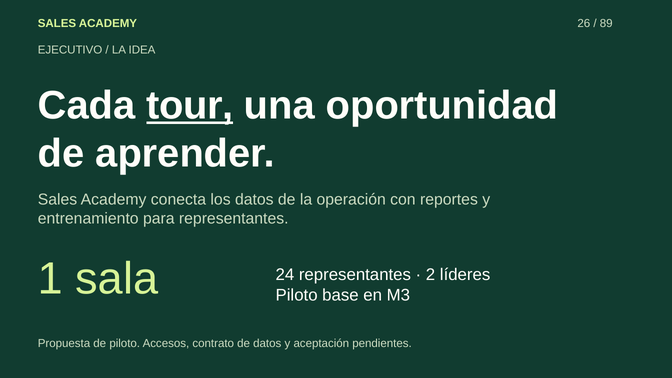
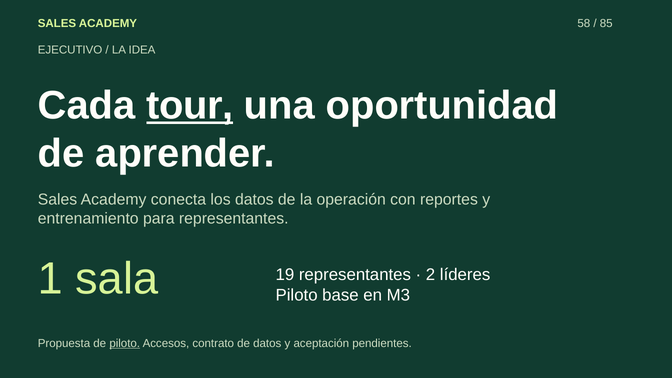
26: 26 -> 58
89: 89 -> 85
24: 24 -> 19
piloto at (125, 343) underline: none -> present
